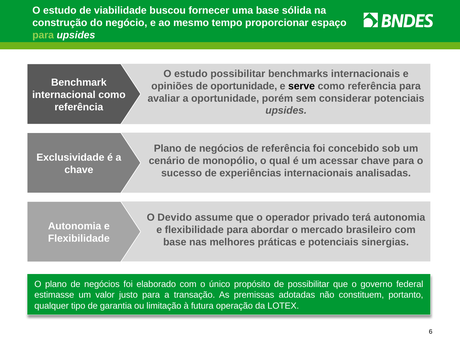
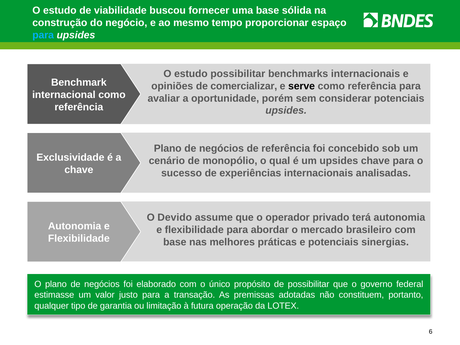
para at (43, 35) colour: light green -> light blue
de oportunidade: oportunidade -> comercializar
um acessar: acessar -> upsides
